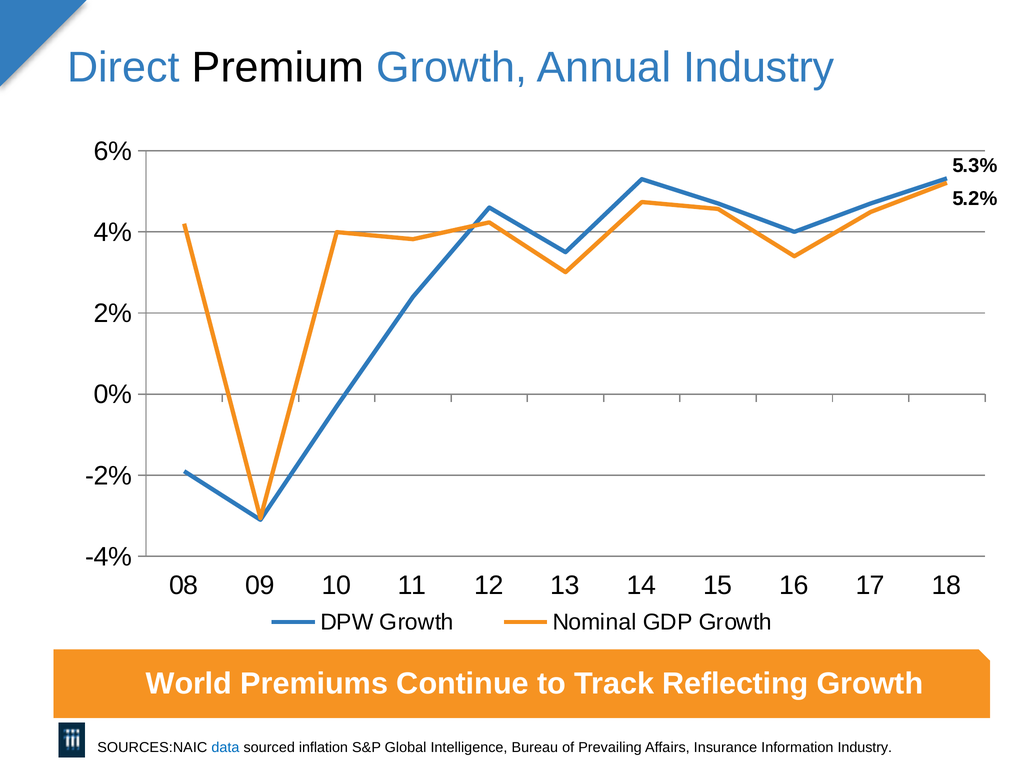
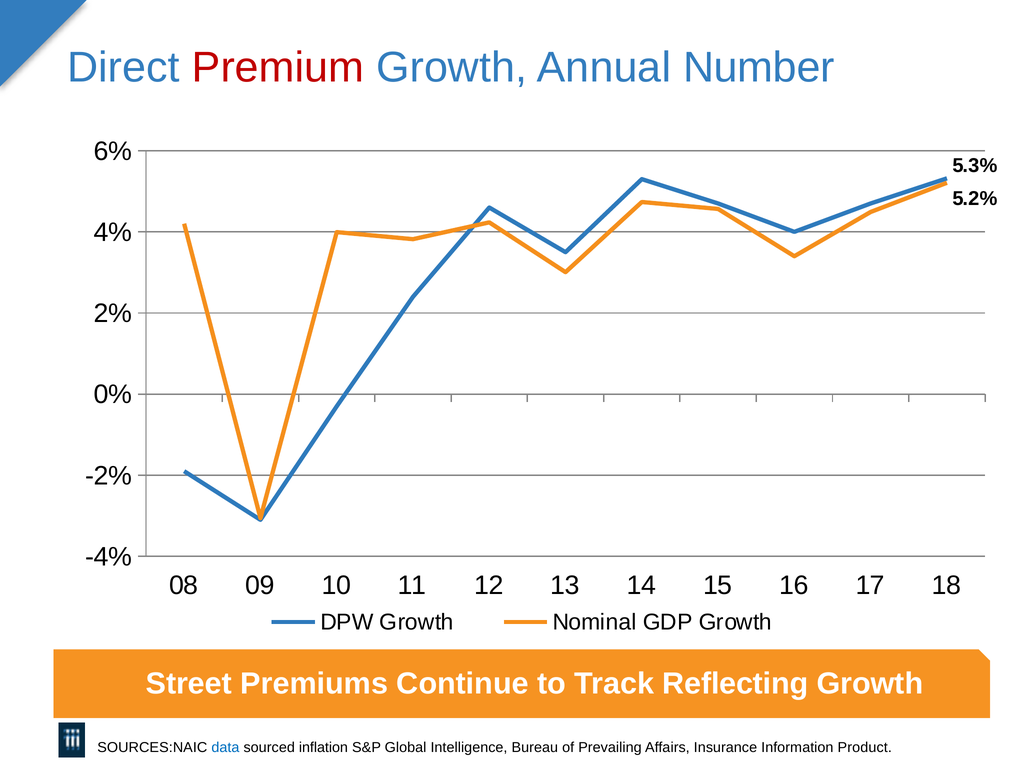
Premium colour: black -> red
Annual Industry: Industry -> Number
World: World -> Street
Information Industry: Industry -> Product
